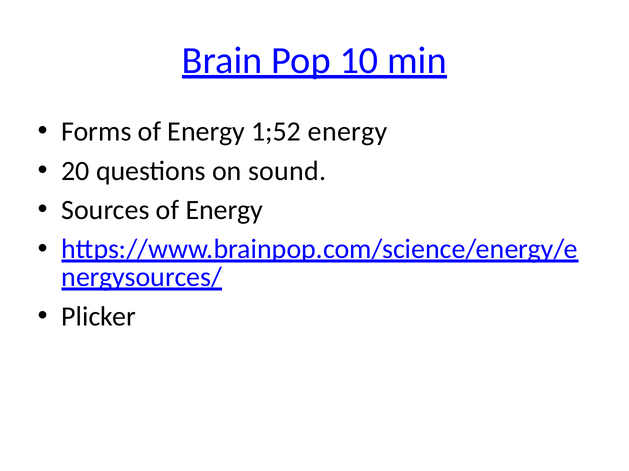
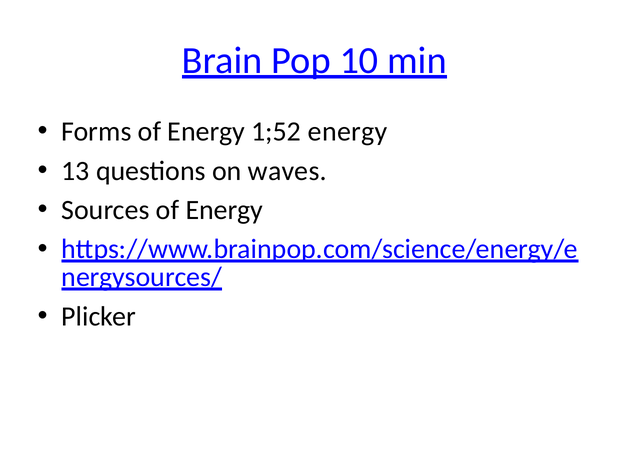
20: 20 -> 13
sound: sound -> waves
